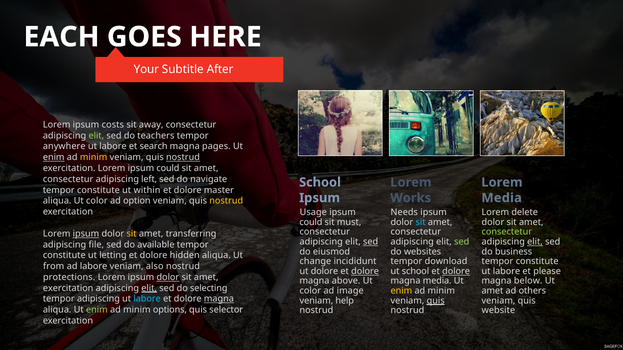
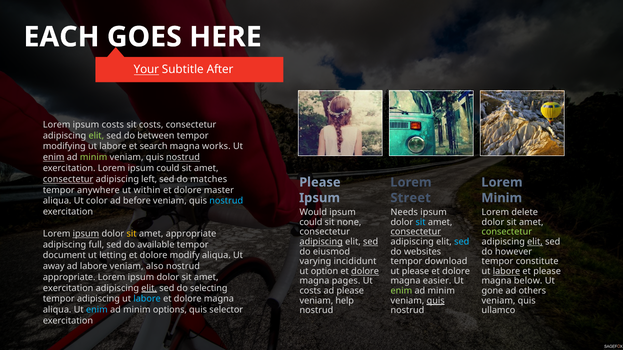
Your underline: none -> present
sit away: away -> costs
teachers: teachers -> between
anywhere: anywhere -> modifying
pages: pages -> works
minim at (94, 158) colour: yellow -> light green
consectetur at (68, 179) underline: none -> present
navigate: navigate -> matches
School at (320, 183): School -> Please
constitute at (98, 190): constitute -> anywhere
Works: Works -> Street
Media at (502, 198): Media -> Minim
option: option -> before
nostrud at (226, 201) colour: yellow -> light blue
Usage: Usage -> Would
must: must -> none
consectetur at (416, 232) underline: none -> present
amet transferring: transferring -> appropriate
adipiscing at (321, 242) underline: none -> present
sed at (462, 242) colour: light green -> light blue
file: file -> full
business: business -> however
constitute at (64, 256): constitute -> document
hidden: hidden -> modify
change: change -> varying
from: from -> away
ut dolore: dolore -> option
ut school: school -> please
dolore at (456, 271) underline: present -> none
labore at (506, 271) underline: none -> present
protections at (69, 278): protections -> appropriate
dolor at (168, 278) underline: present -> none
above: above -> pages
magna media: media -> easier
color at (310, 291): color -> costs
ad image: image -> please
enim at (401, 291) colour: yellow -> light green
amet at (492, 291): amet -> gone
magna at (219, 299) underline: present -> none
enim at (97, 310) colour: light green -> light blue
website: website -> ullamco
